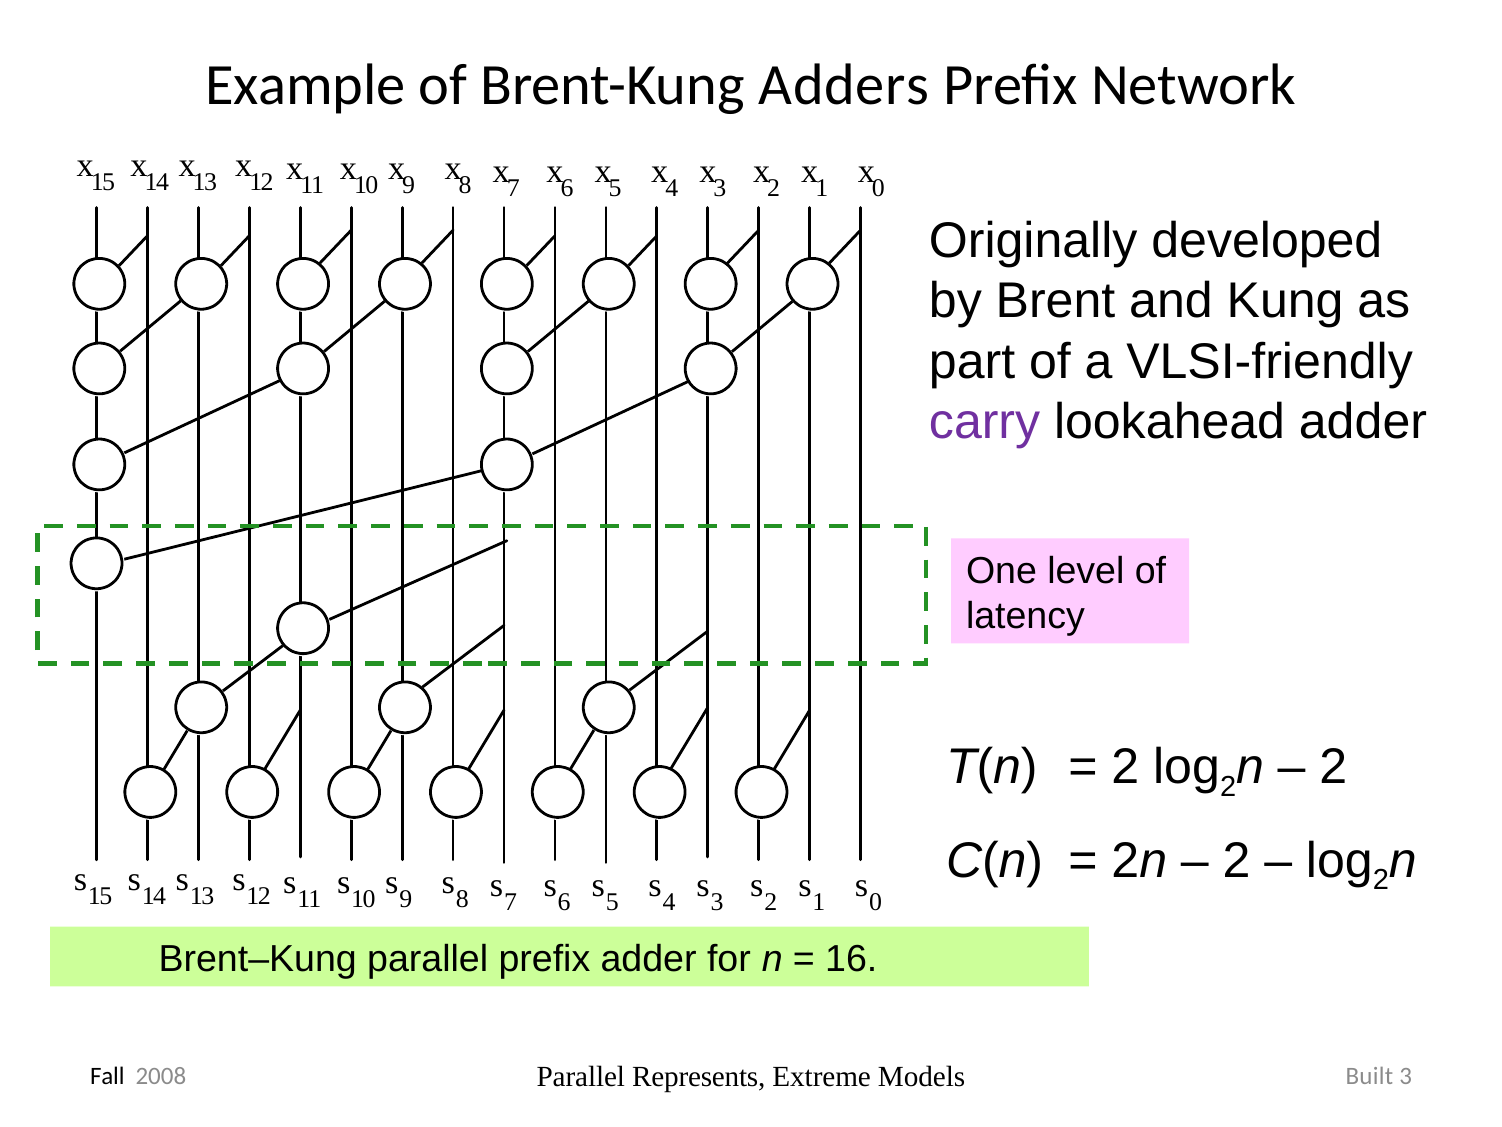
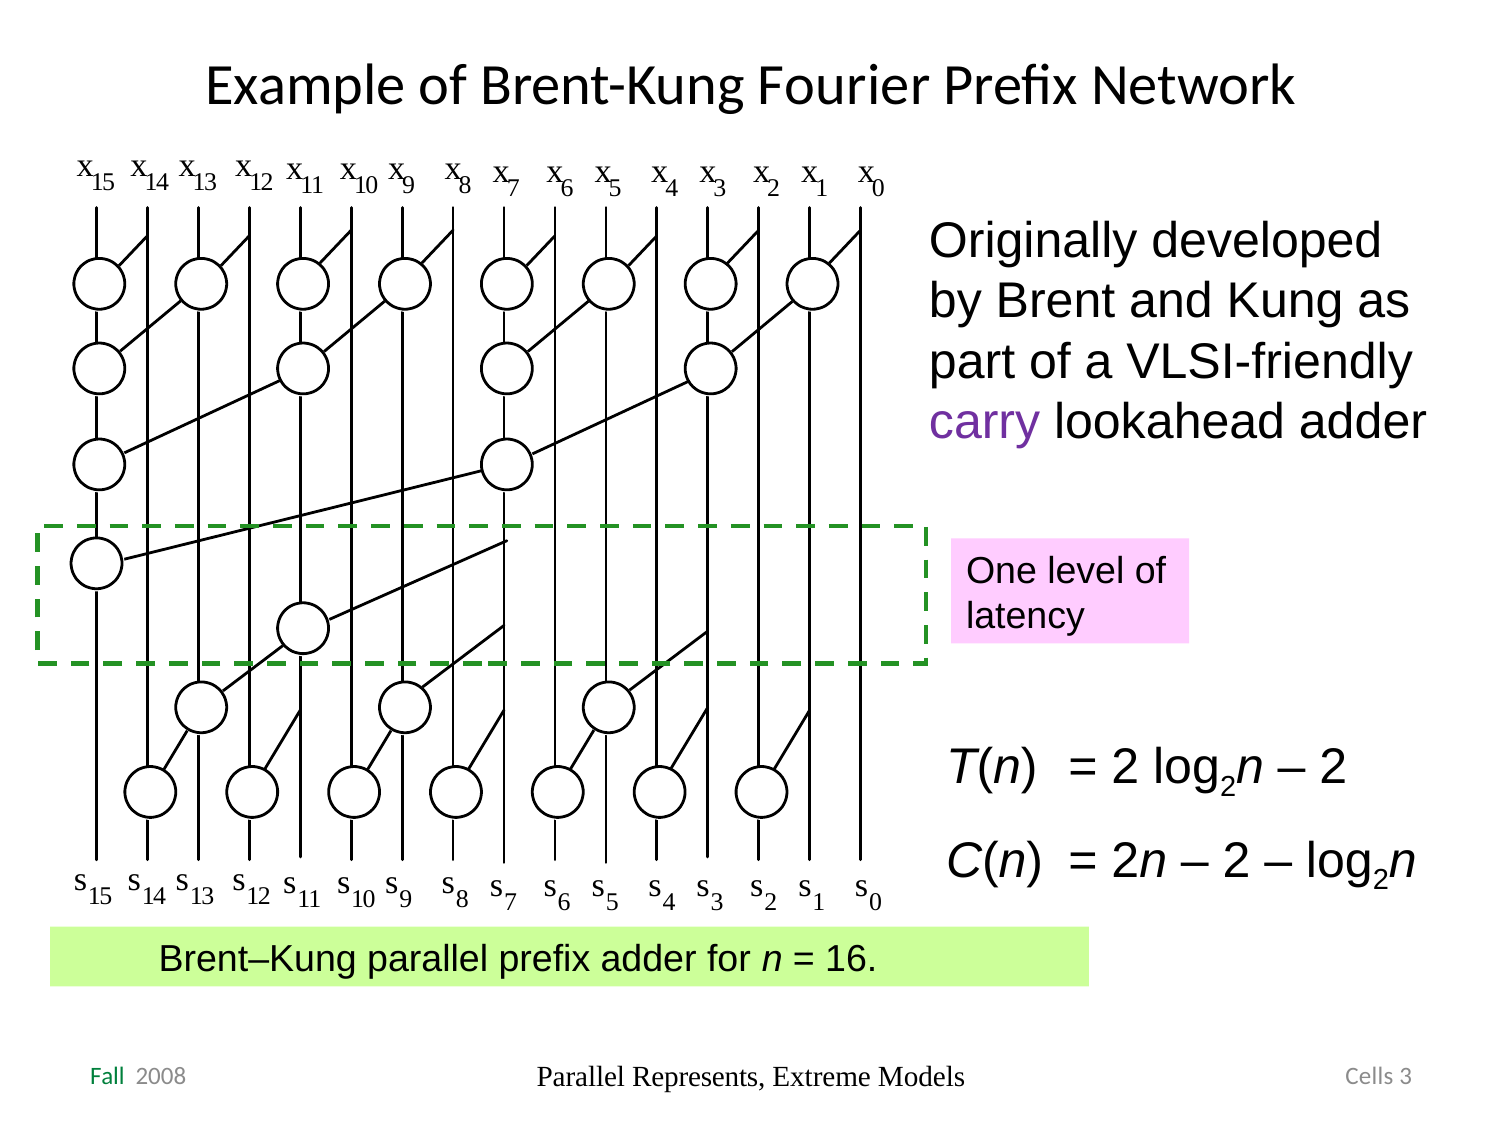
Adders: Adders -> Fourier
Fall colour: black -> green
Built: Built -> Cells
